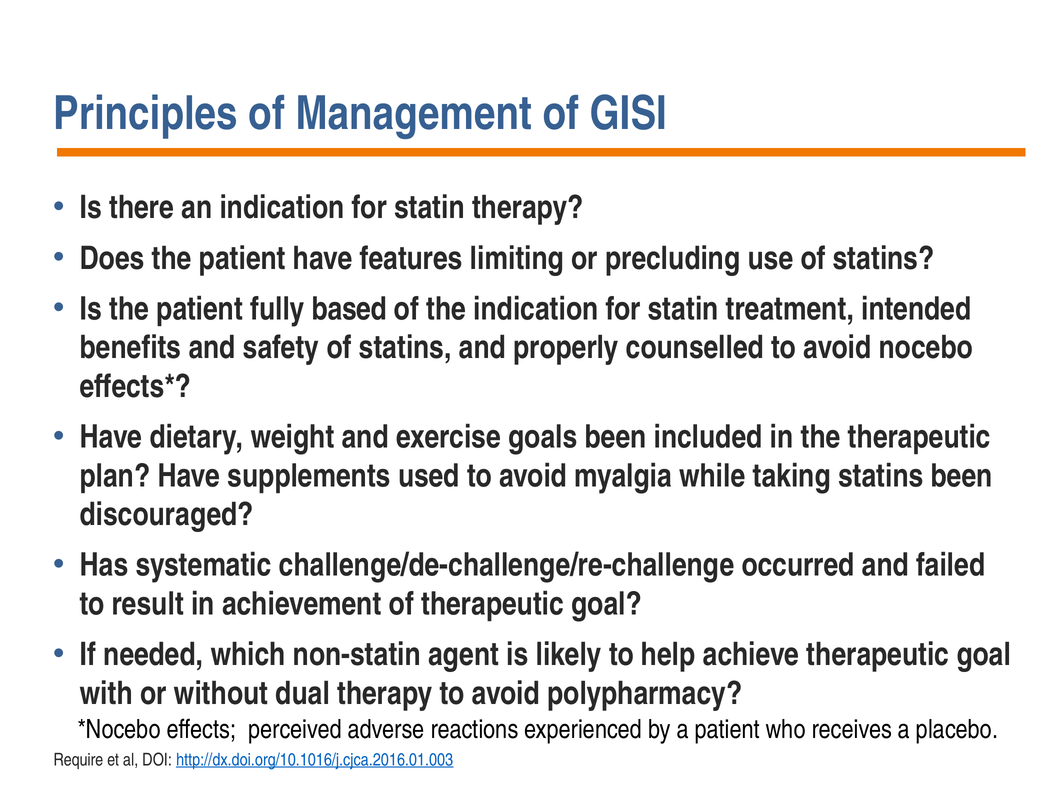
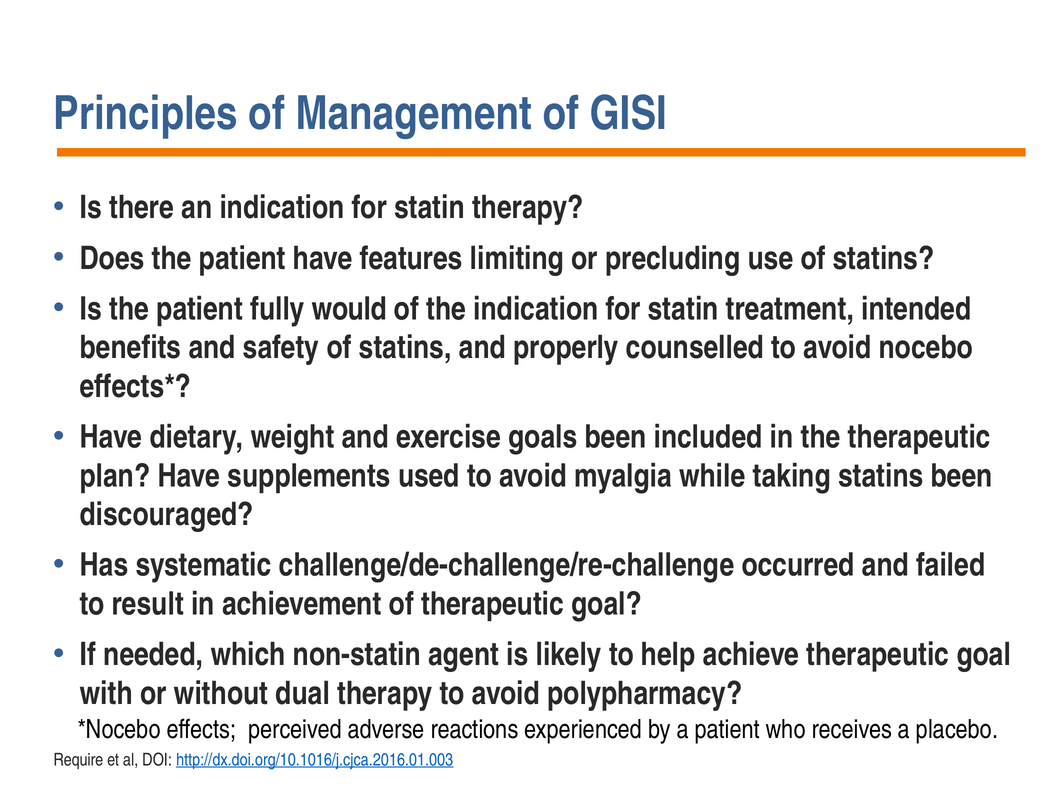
based: based -> would
